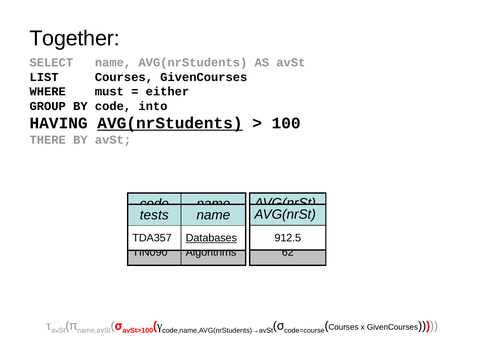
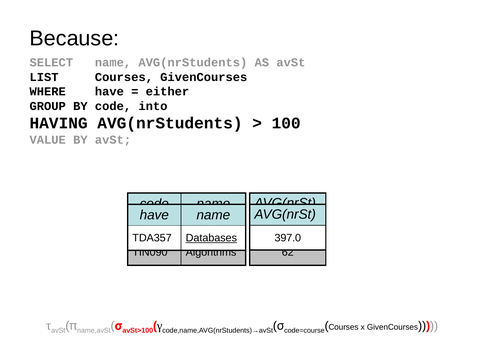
Together: Together -> Because
WHERE must: must -> have
AVG(nrStudents at (170, 123) underline: present -> none
THERE: THERE -> VALUE
tests at (154, 215): tests -> have
912.5: 912.5 -> 397.0
